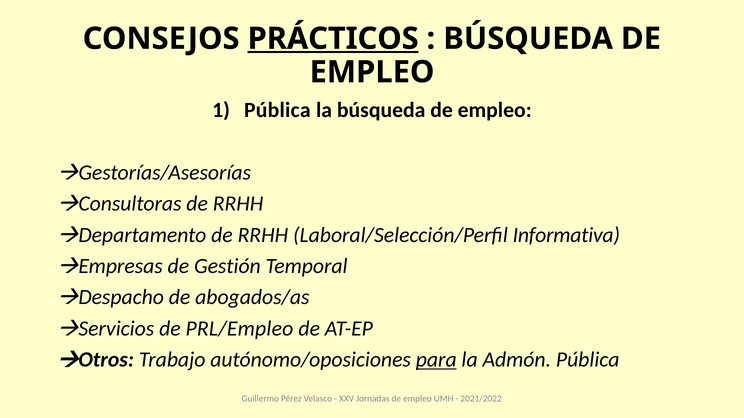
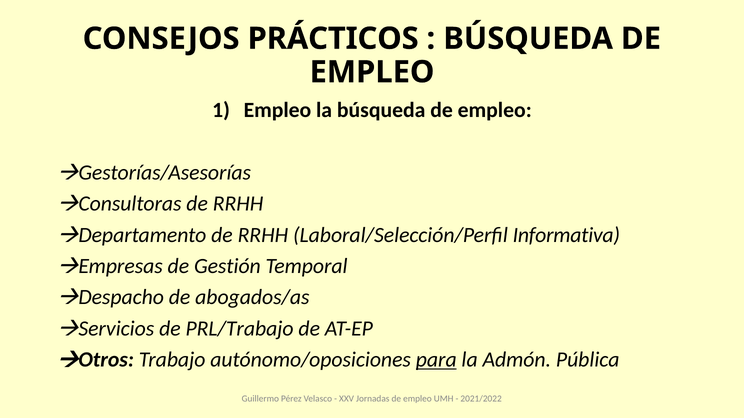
PRÁCTICOS underline: present -> none
Pública at (277, 110): Pública -> Empleo
PRL/Empleo: PRL/Empleo -> PRL/Trabajo
